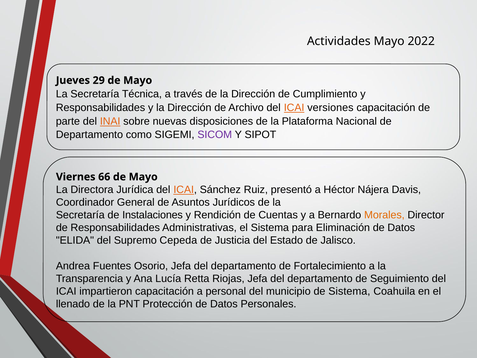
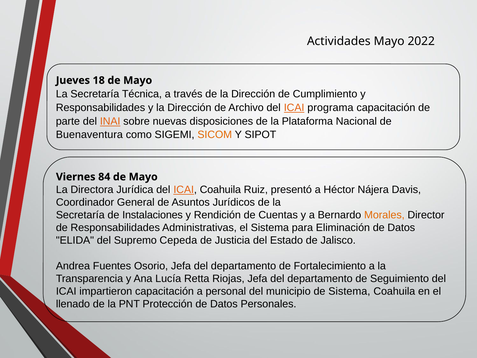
29: 29 -> 18
versiones: versiones -> programa
Departamento at (89, 135): Departamento -> Buenaventura
SICOM colour: purple -> orange
66: 66 -> 84
ICAI Sánchez: Sánchez -> Coahuila
